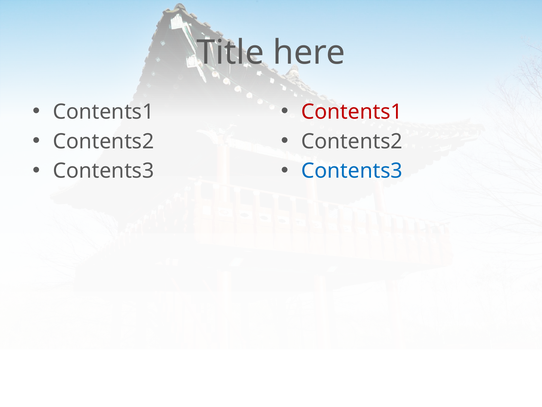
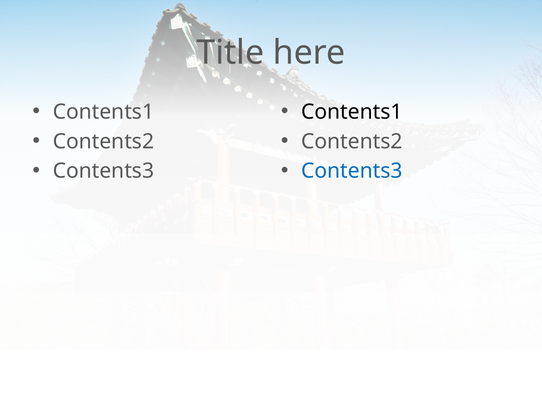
Contents1 at (352, 112) colour: red -> black
